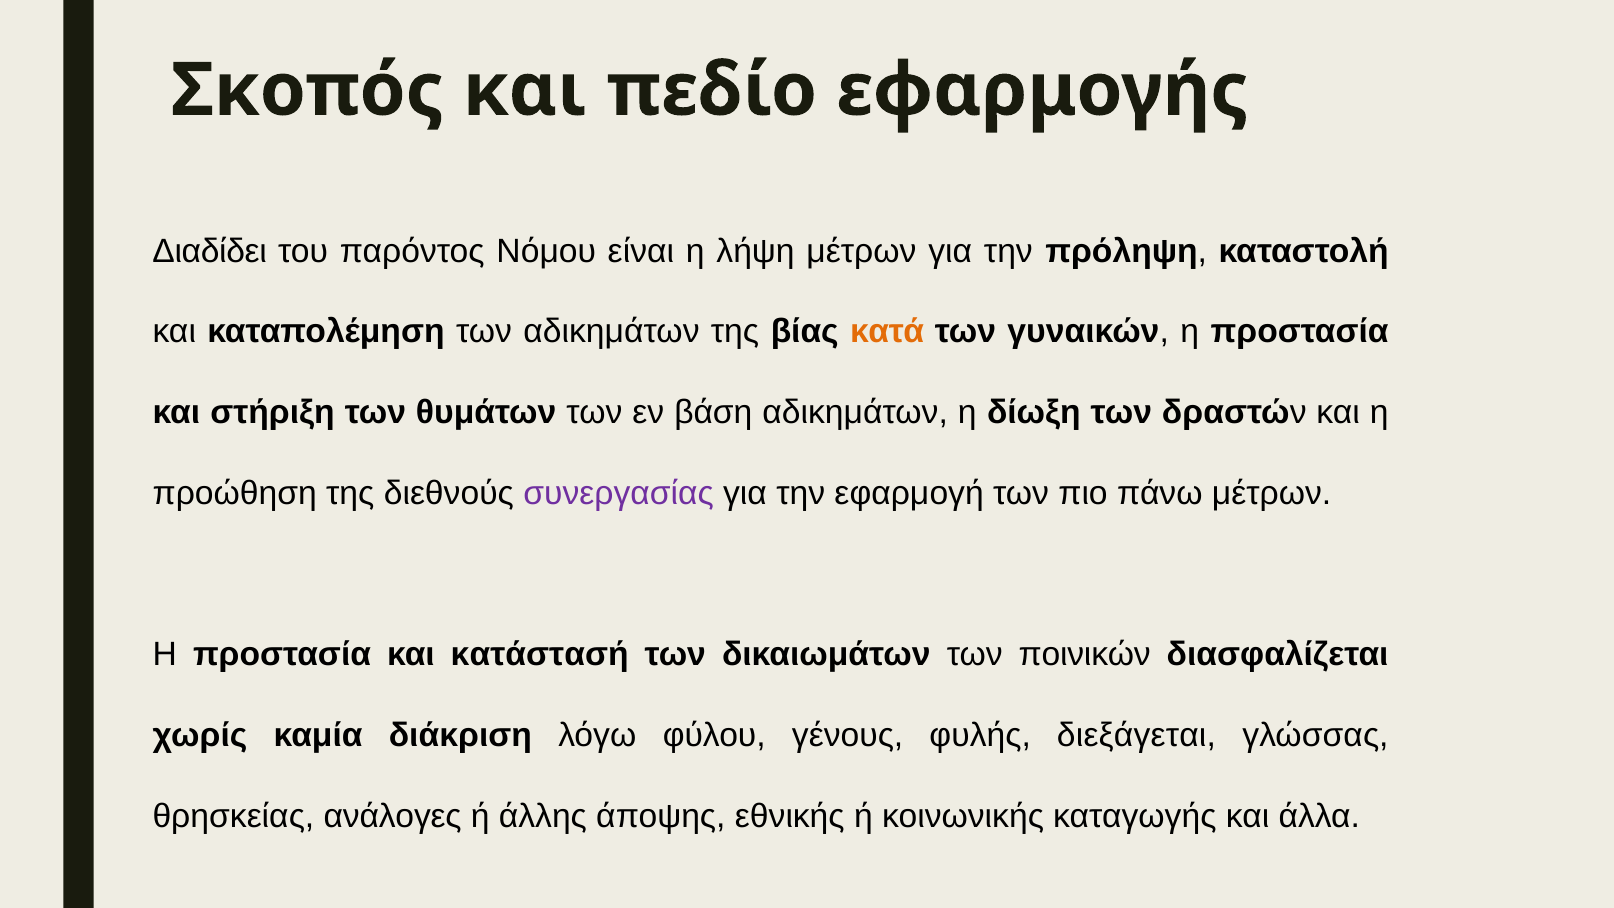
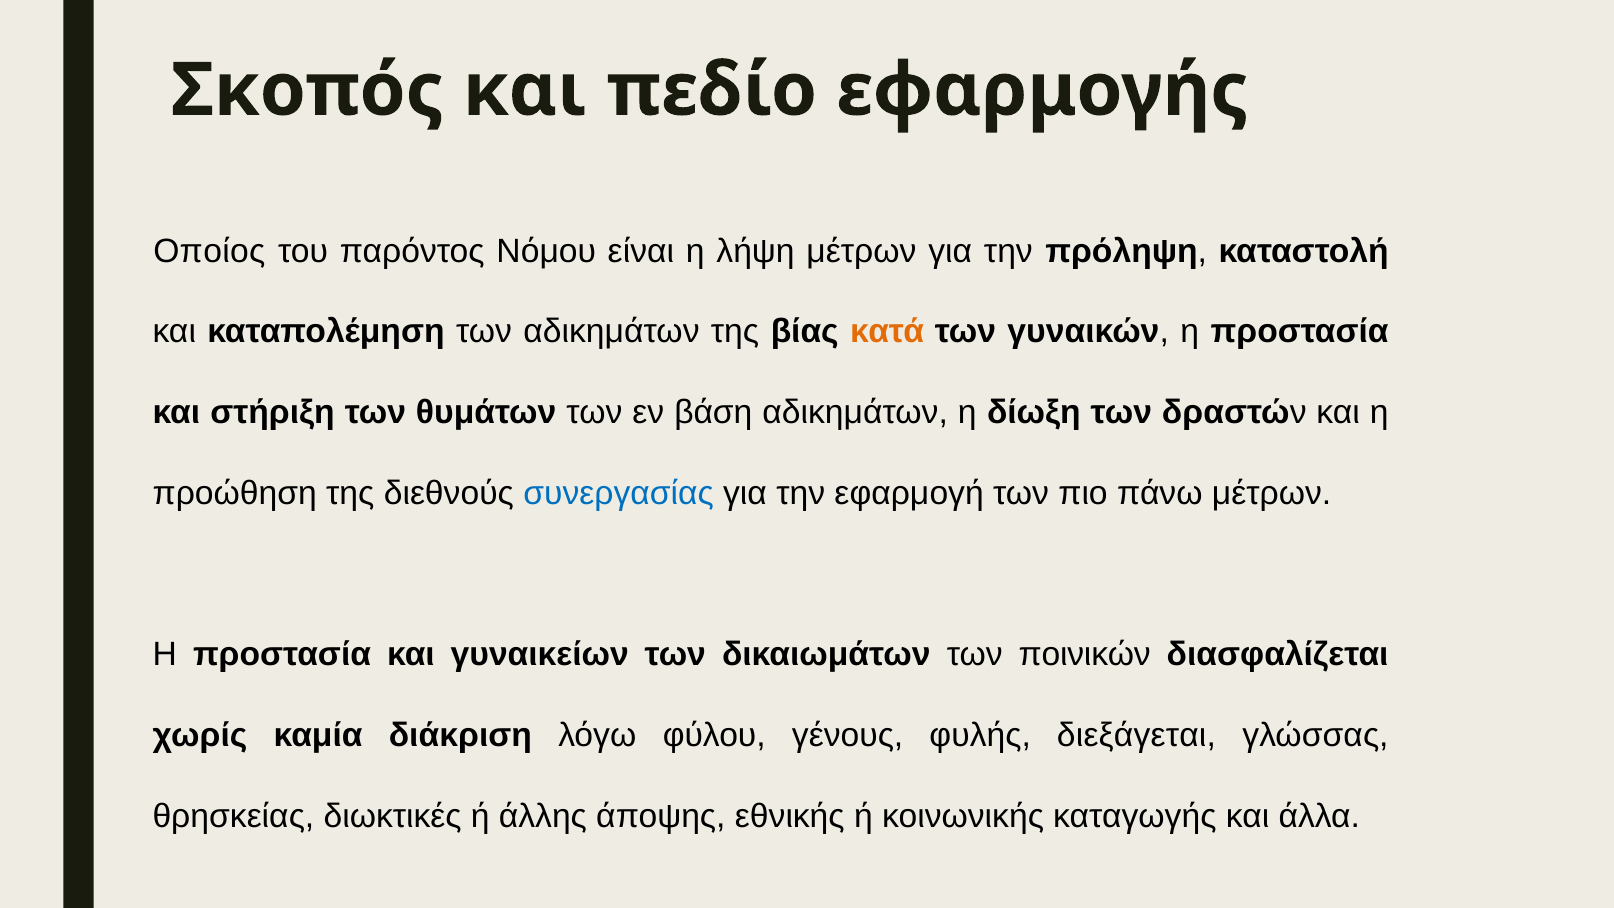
Διαδίδει: Διαδίδει -> Οποίος
συνεργασίας colour: purple -> blue
κατάστασή: κατάστασή -> γυναικείων
ανάλογες: ανάλογες -> διωκτικές
